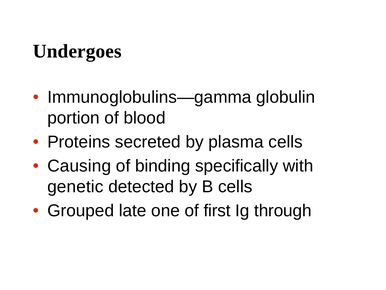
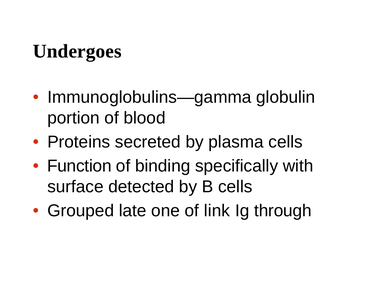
Causing: Causing -> Function
genetic: genetic -> surface
first: first -> link
